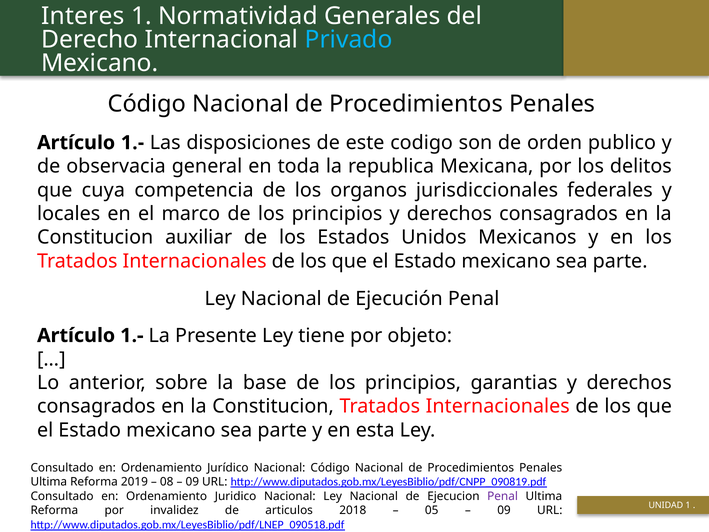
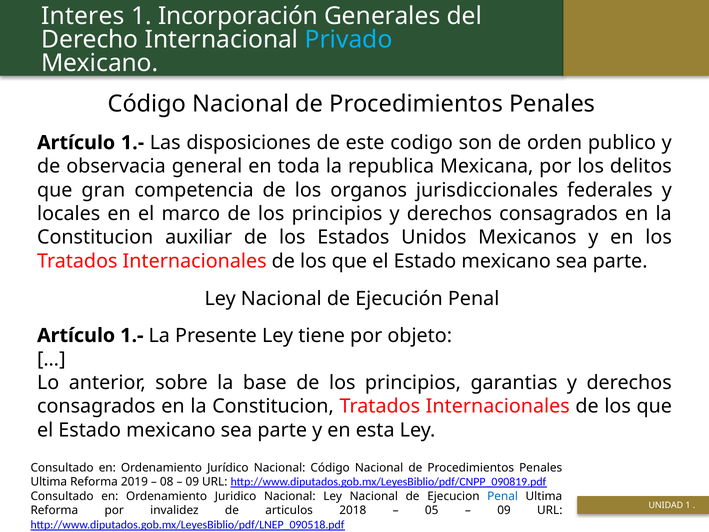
Normatividad: Normatividad -> Incorporación
cuya: cuya -> gran
Penal at (503, 496) colour: purple -> blue
